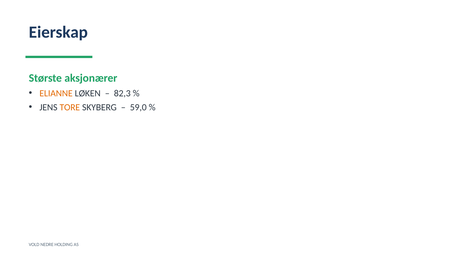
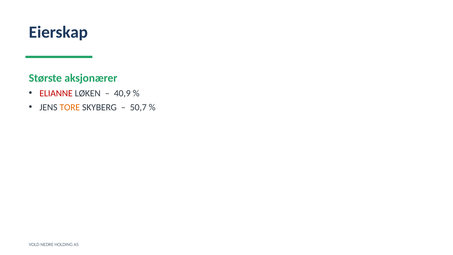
ELIANNE colour: orange -> red
82,3: 82,3 -> 40,9
59,0: 59,0 -> 50,7
